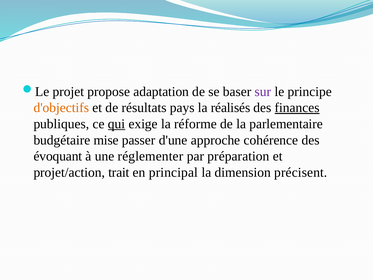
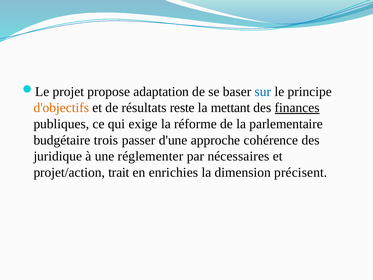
sur colour: purple -> blue
pays: pays -> reste
réalisés: réalisés -> mettant
qui underline: present -> none
mise: mise -> trois
évoquant: évoquant -> juridique
préparation: préparation -> nécessaires
principal: principal -> enrichies
